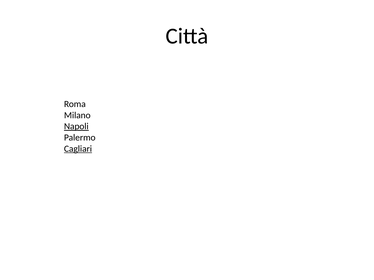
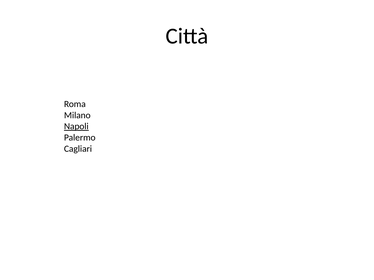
Cagliari underline: present -> none
